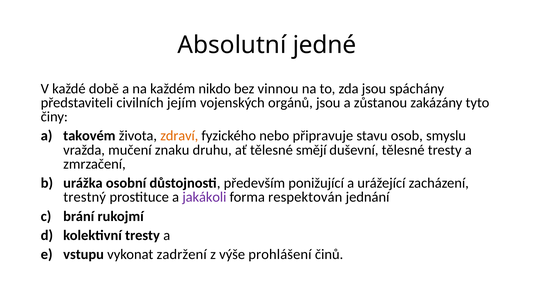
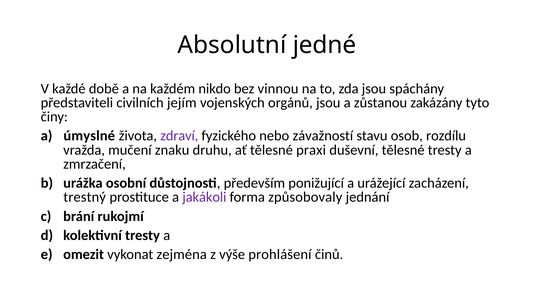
takovém: takovém -> úmyslné
zdraví colour: orange -> purple
připravuje: připravuje -> závažností
smyslu: smyslu -> rozdílu
smějí: smějí -> praxi
respektován: respektován -> způsobovaly
vstupu: vstupu -> omezit
zadržení: zadržení -> zejména
